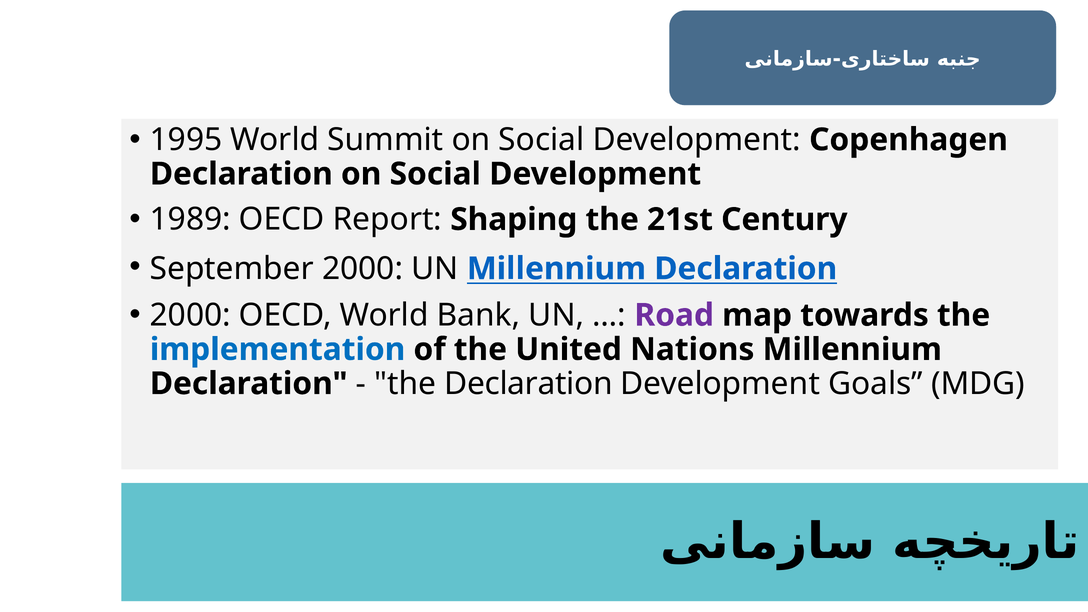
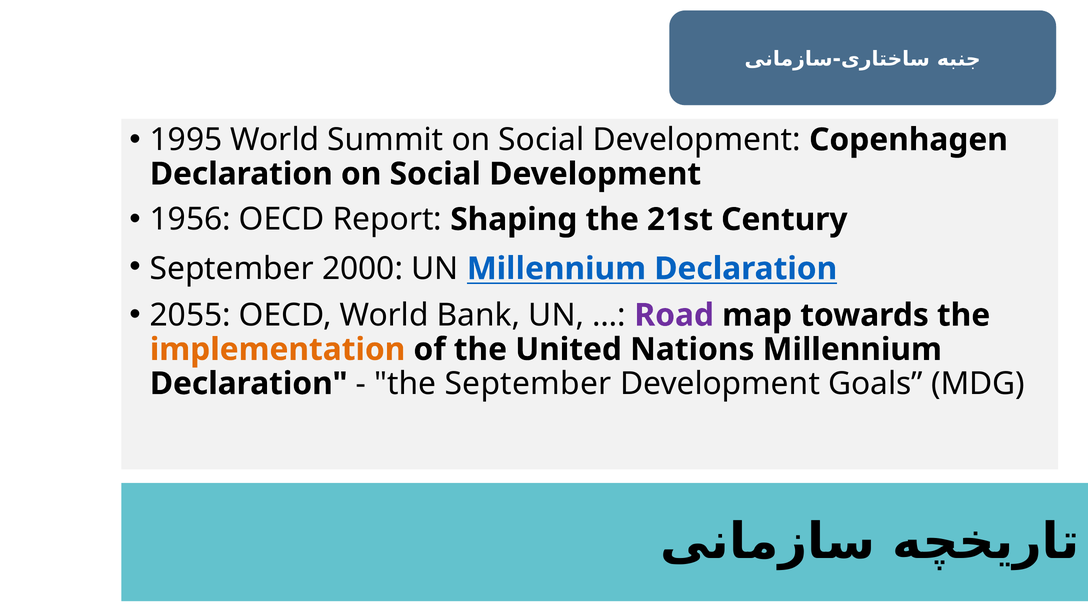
1989: 1989 -> 1956
2000 at (190, 315): 2000 -> 2055
implementation colour: blue -> orange
the Declaration: Declaration -> September
